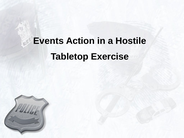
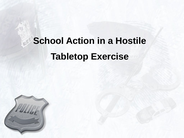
Events: Events -> School
